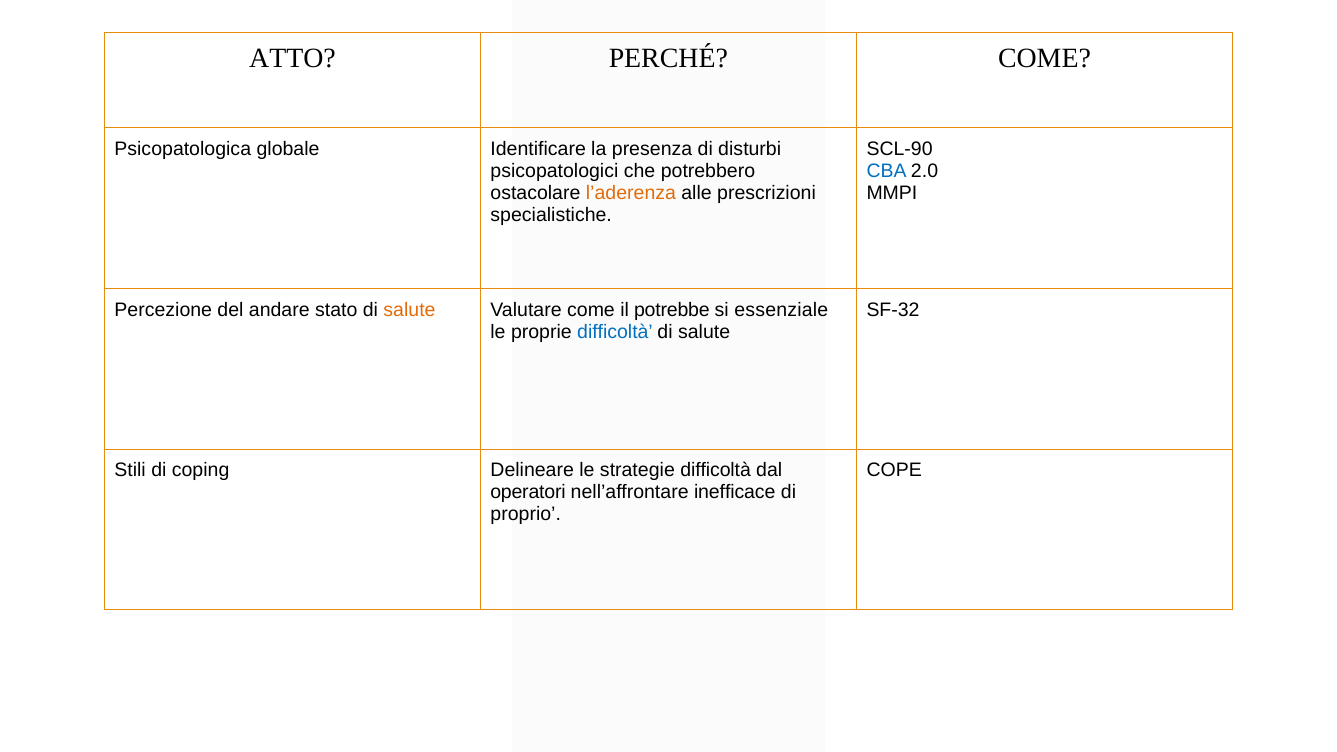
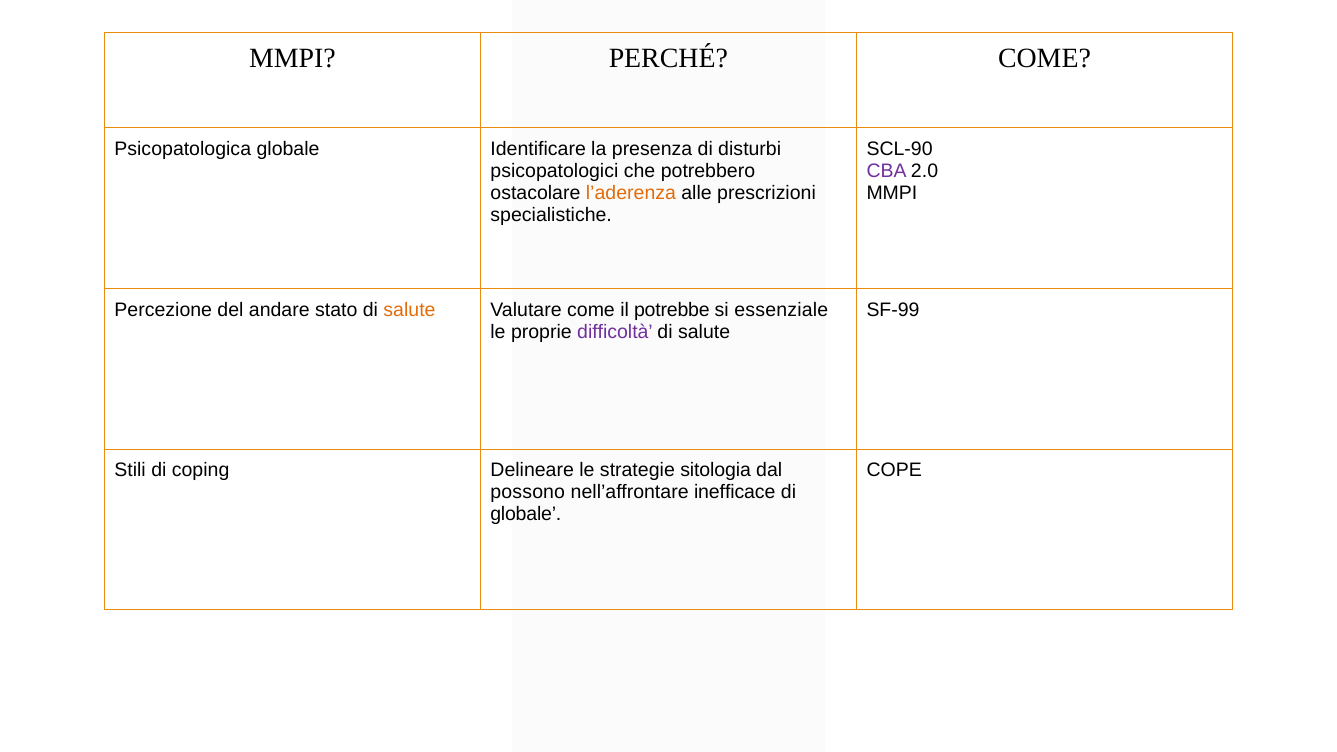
ATTO at (292, 58): ATTO -> MMPI
CBA colour: blue -> purple
SF-32: SF-32 -> SF-99
difficoltà at (615, 332) colour: blue -> purple
strategie difficoltà: difficoltà -> sitologia
operatori: operatori -> possono
proprio at (526, 514): proprio -> globale
